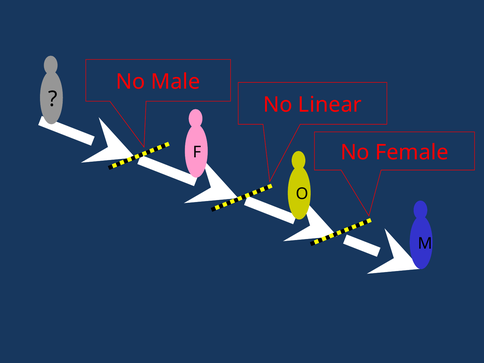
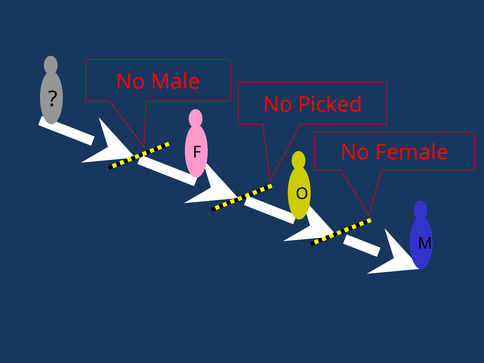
Linear: Linear -> Picked
